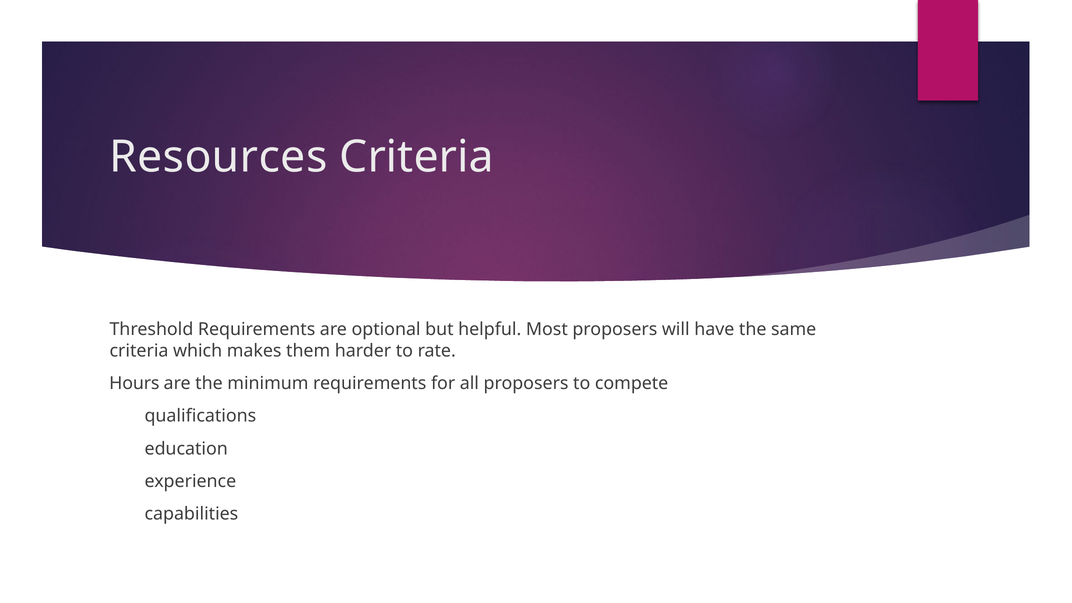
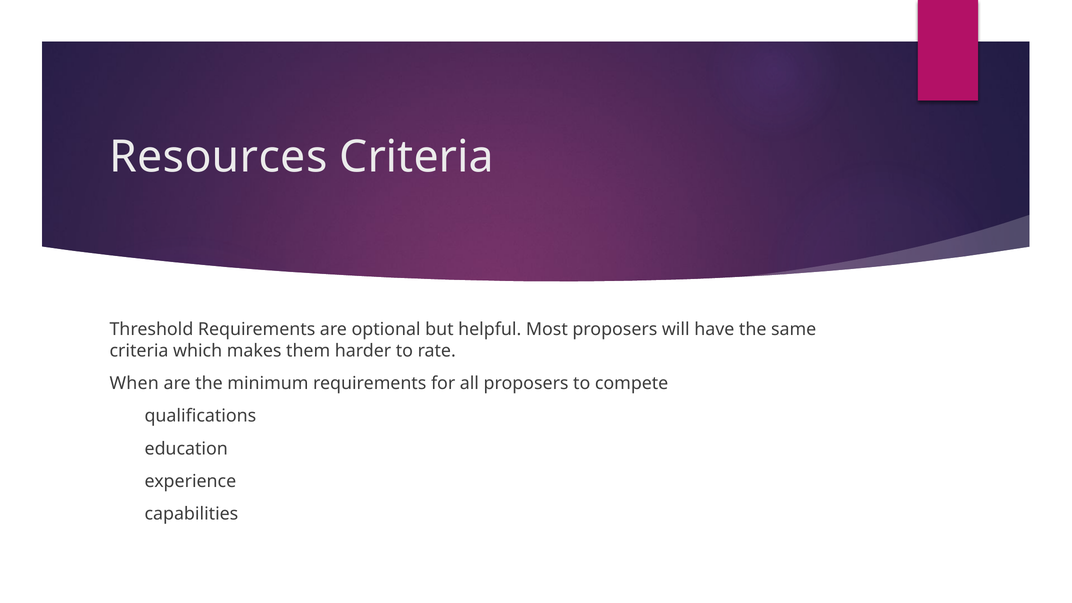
Hours: Hours -> When
